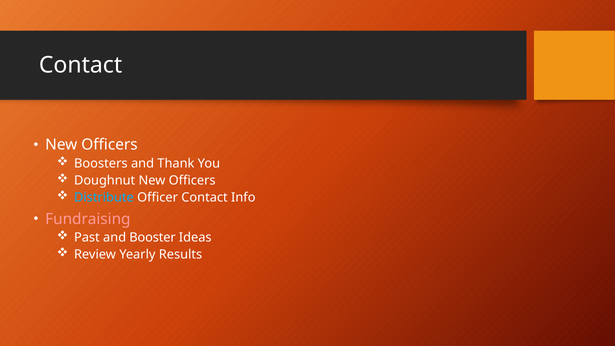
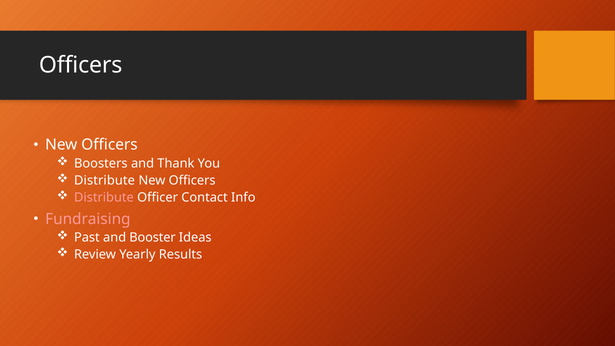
Contact at (81, 65): Contact -> Officers
Doughnut at (105, 180): Doughnut -> Distribute
Distribute at (104, 197) colour: light blue -> pink
